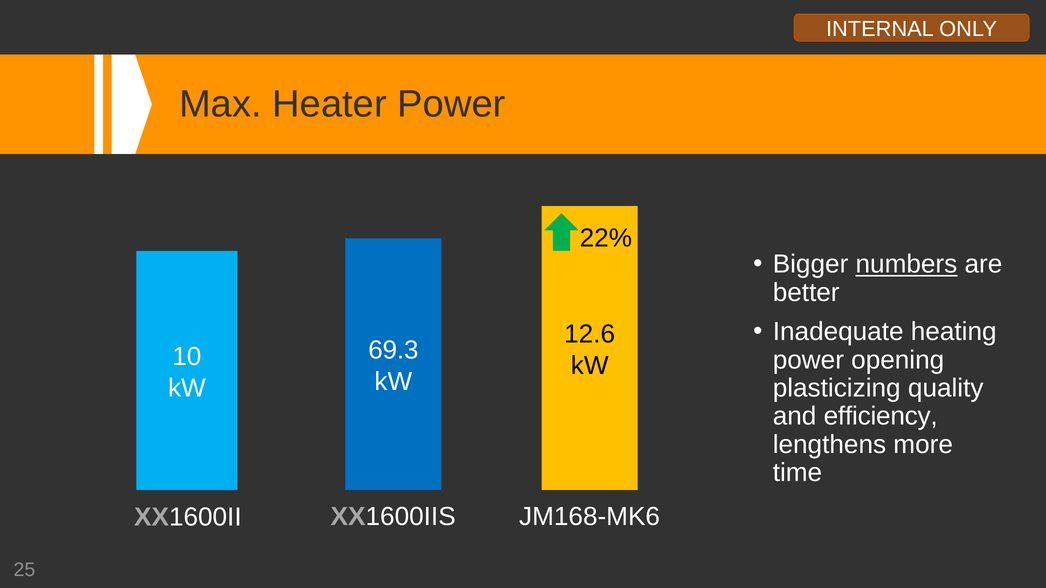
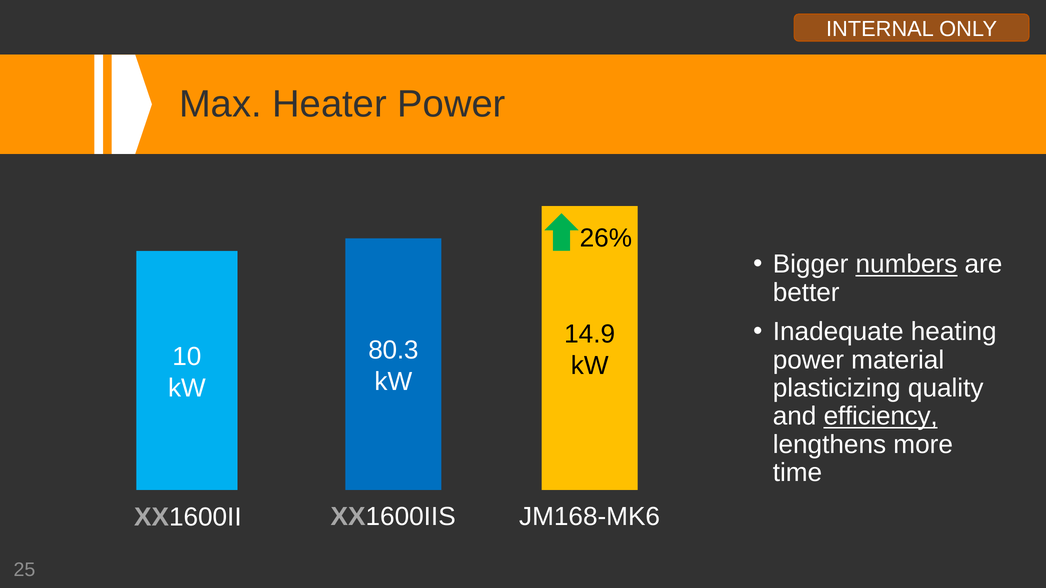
22%: 22% -> 26%
12.6: 12.6 -> 14.9
69.3: 69.3 -> 80.3
opening: opening -> material
efficiency underline: none -> present
